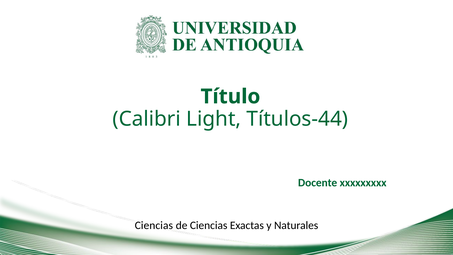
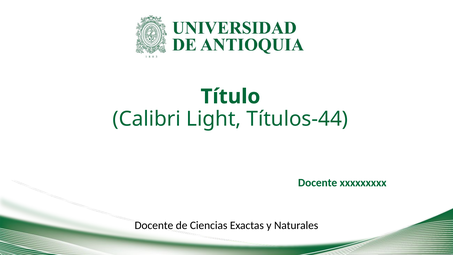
Ciencias at (154, 225): Ciencias -> Docente
